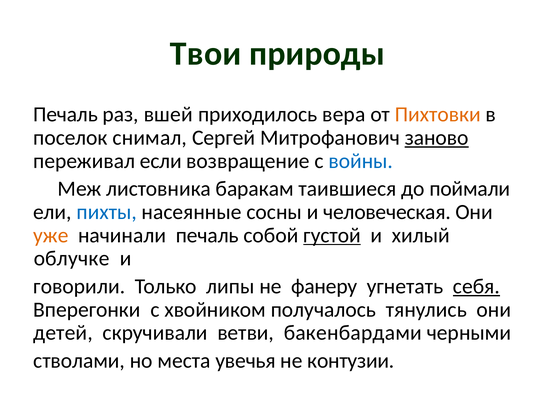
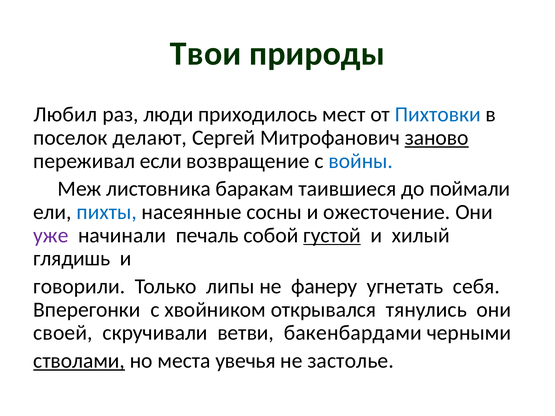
Печаль at (66, 114): Печаль -> Любил
вшей: вшей -> люди
вера: вера -> мест
Пихтовки colour: orange -> blue
снимал: снимал -> делают
человеческая: человеческая -> ожесточение
уже colour: orange -> purple
облучке: облучке -> глядишь
себя underline: present -> none
получалось: получалось -> открывался
детей: детей -> своей
стволами underline: none -> present
контузии: контузии -> застолье
